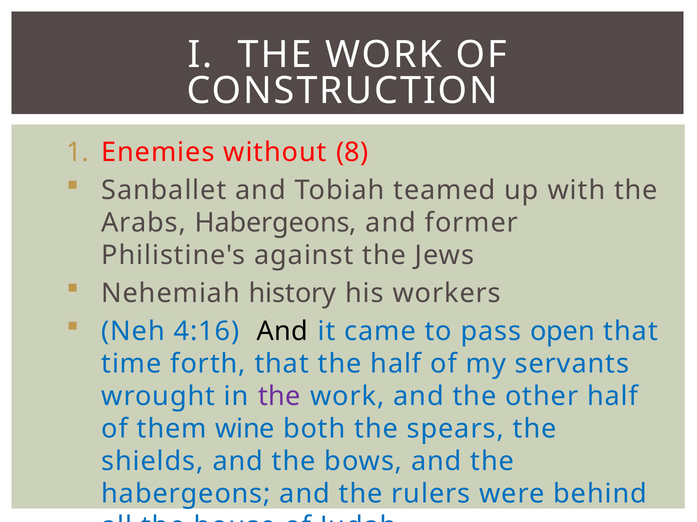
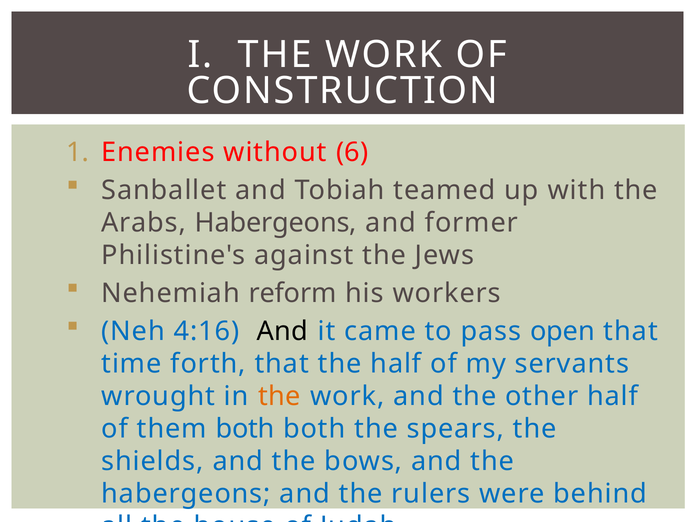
8: 8 -> 6
history: history -> reform
the at (279, 397) colour: purple -> orange
them wine: wine -> both
